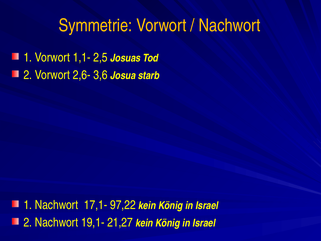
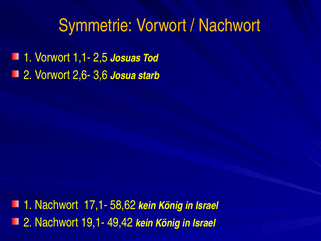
97,22: 97,22 -> 58,62
21,27: 21,27 -> 49,42
